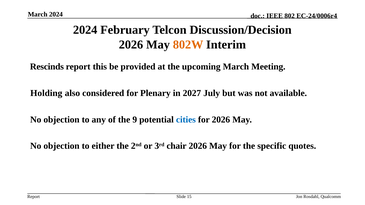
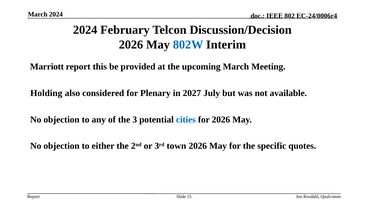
802W colour: orange -> blue
Rescinds: Rescinds -> Marriott
9: 9 -> 3
chair: chair -> town
